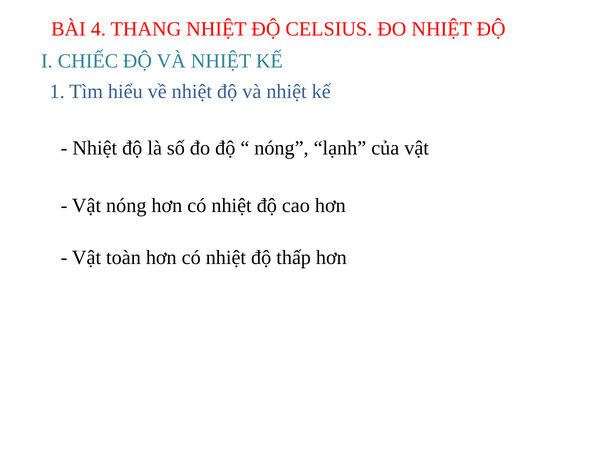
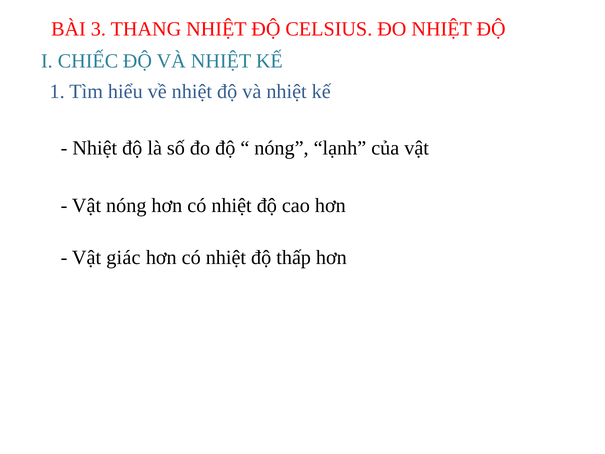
4: 4 -> 3
toàn: toàn -> giác
